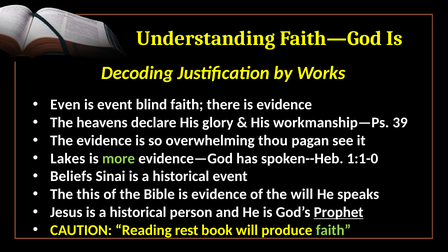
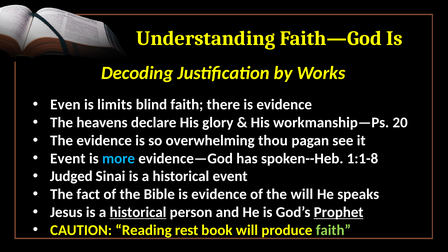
is event: event -> limits
39: 39 -> 20
Lakes at (68, 158): Lakes -> Event
more colour: light green -> light blue
1:1-0: 1:1-0 -> 1:1-8
Beliefs: Beliefs -> Judged
this: this -> fact
historical at (138, 212) underline: none -> present
